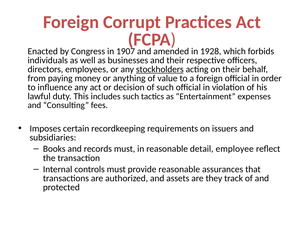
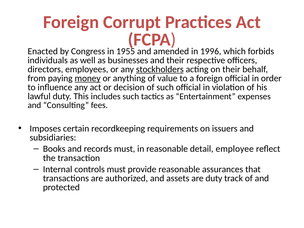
1907: 1907 -> 1955
1928: 1928 -> 1996
money underline: none -> present
are they: they -> duty
